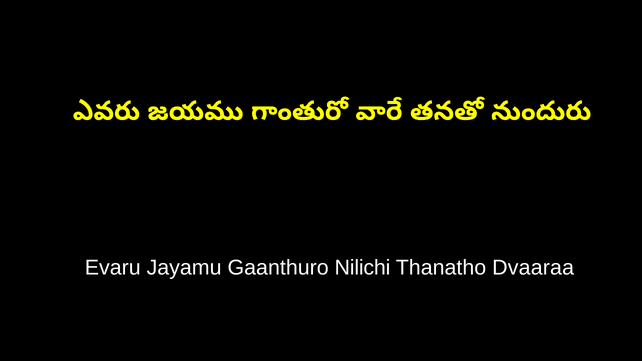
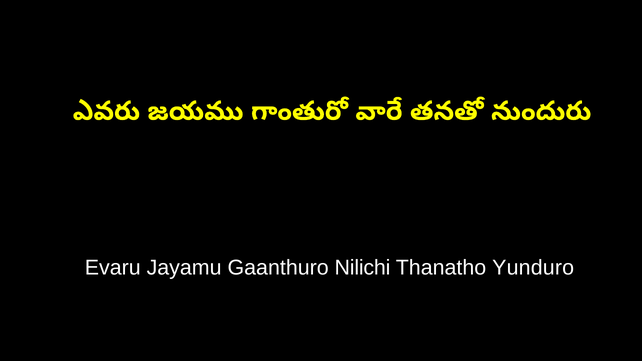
Dvaaraa: Dvaaraa -> Yunduro
